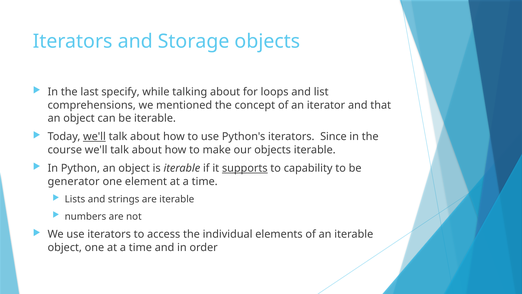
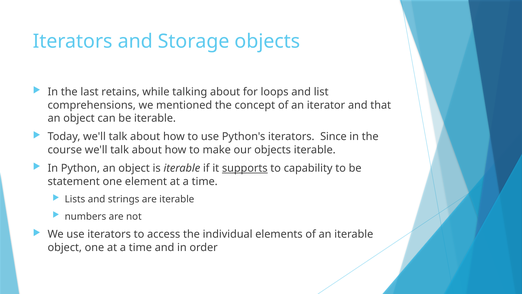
specify: specify -> retains
we'll at (94, 137) underline: present -> none
generator: generator -> statement
